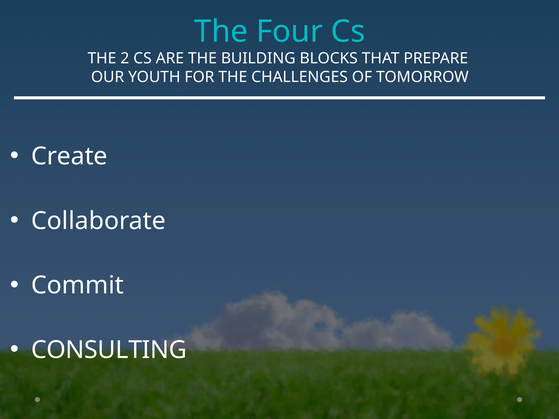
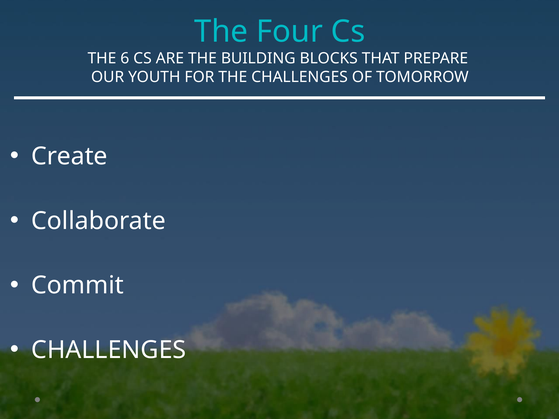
2: 2 -> 6
CONSULTING at (109, 350): CONSULTING -> CHALLENGES
